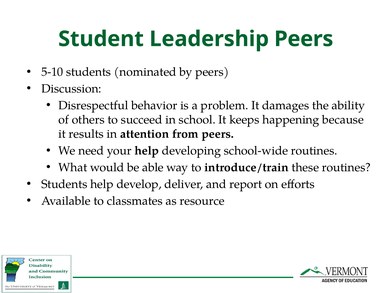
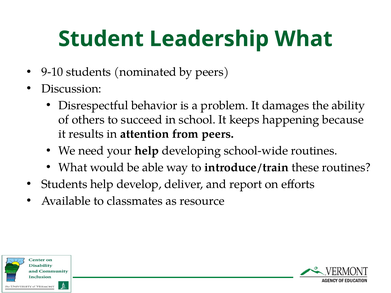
Leadership Peers: Peers -> What
5-10: 5-10 -> 9-10
